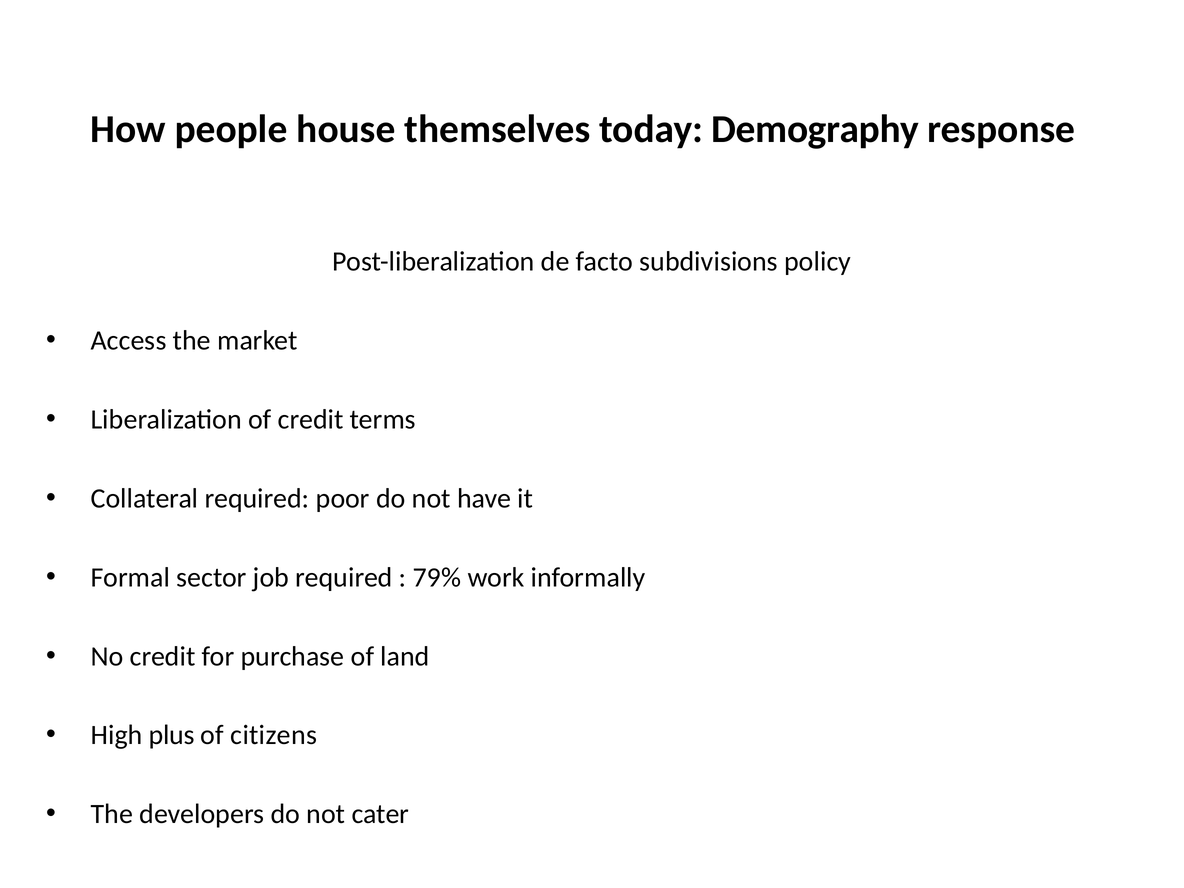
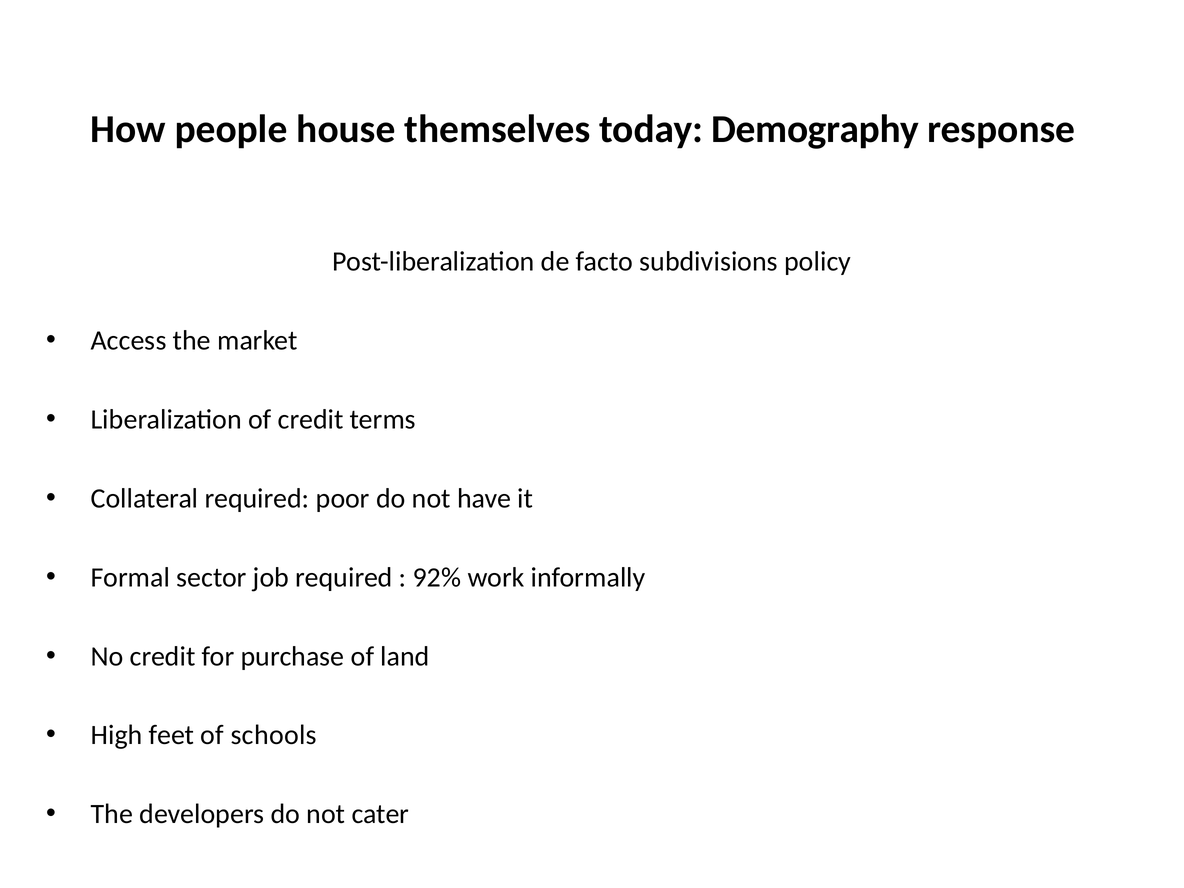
79%: 79% -> 92%
plus: plus -> feet
citizens: citizens -> schools
